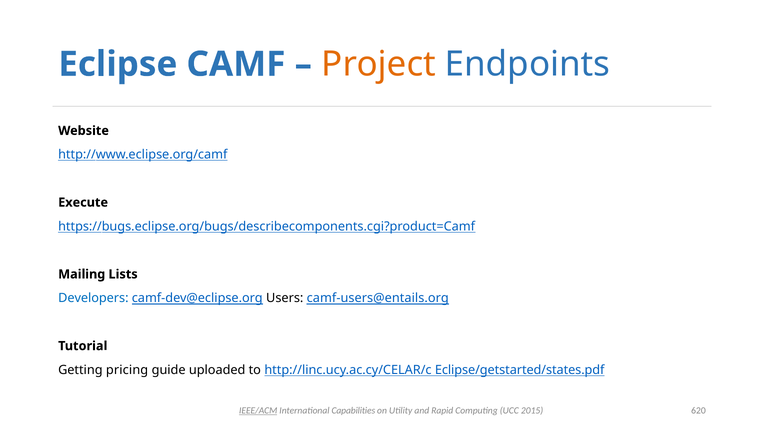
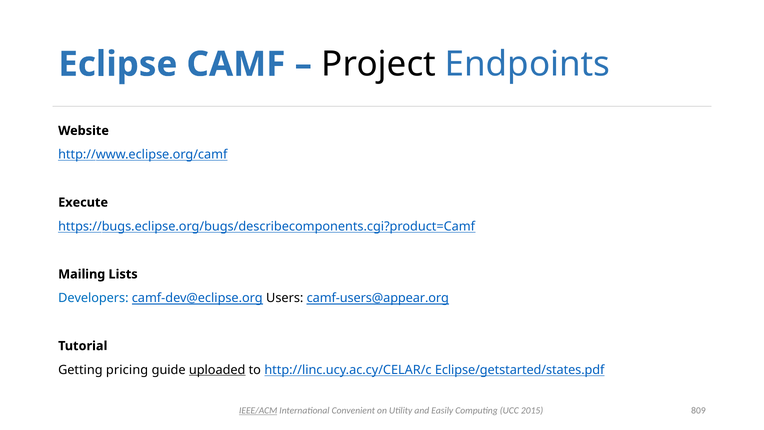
Project colour: orange -> black
camf-users@entails.org: camf-users@entails.org -> camf-users@appear.org
uploaded underline: none -> present
Capabilities: Capabilities -> Convenient
Rapid: Rapid -> Easily
620: 620 -> 809
